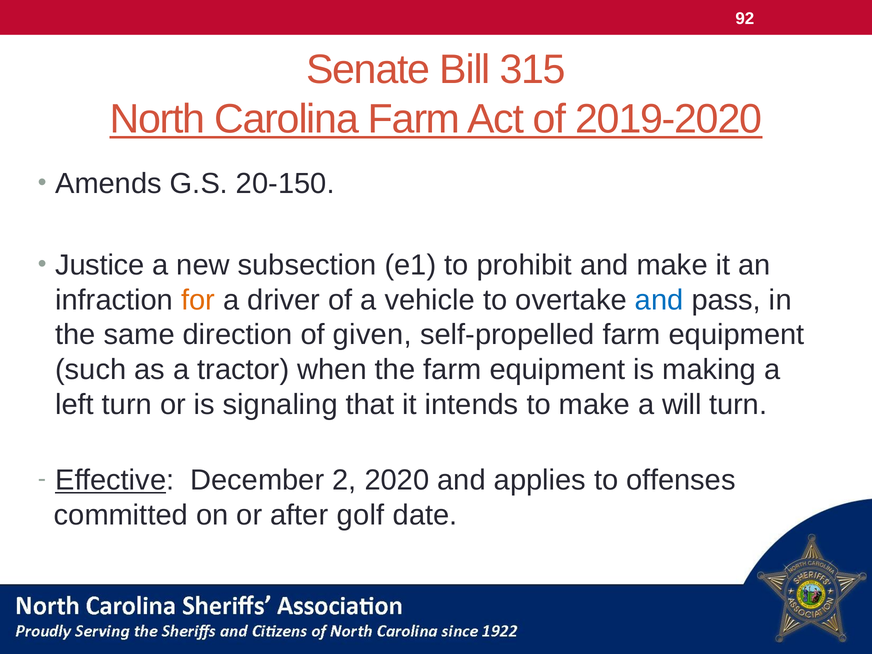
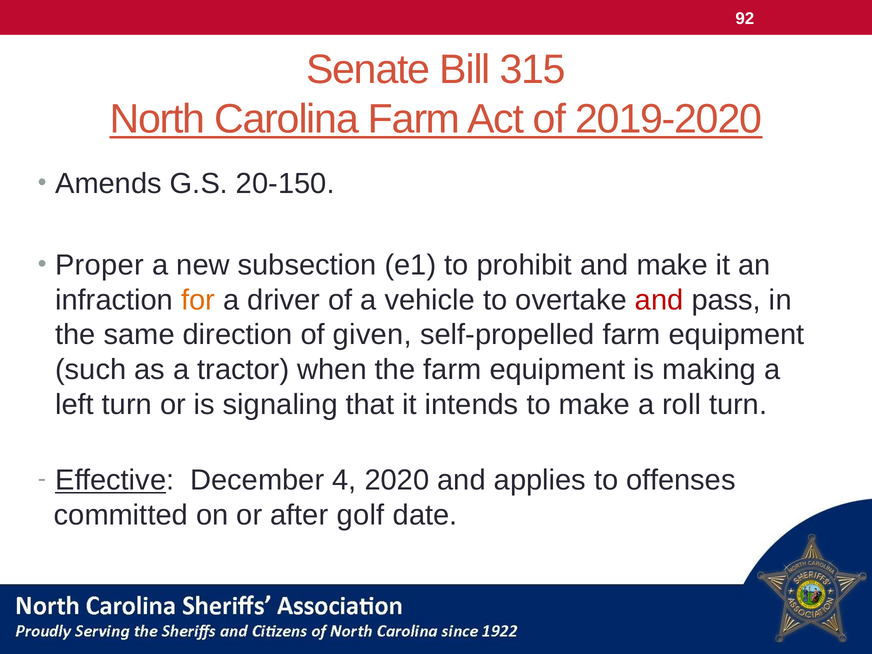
Justice: Justice -> Proper
and at (659, 300) colour: blue -> red
will: will -> roll
2: 2 -> 4
